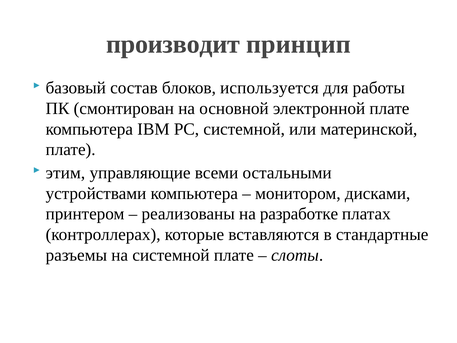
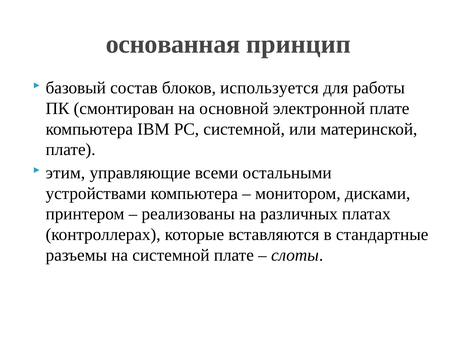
производит: производит -> основанная
разработке: разработке -> различных
